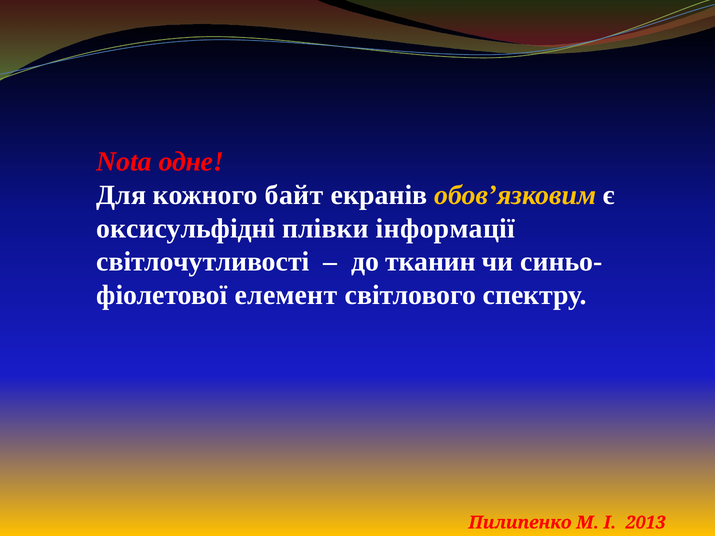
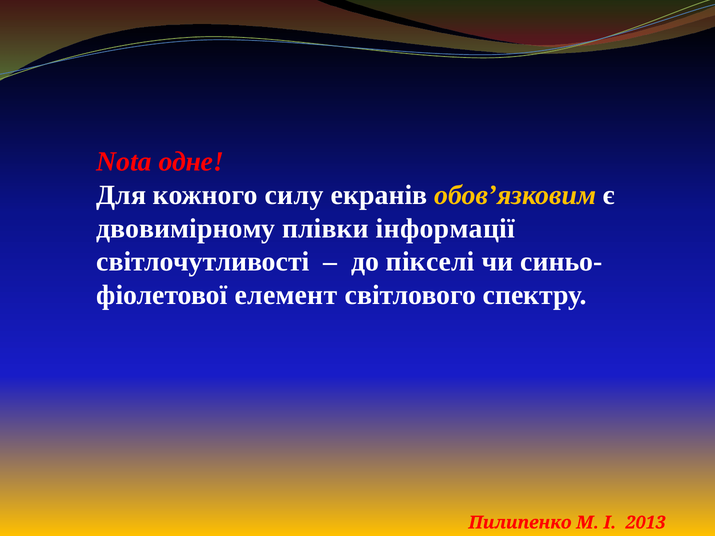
байт: байт -> силу
оксисульфідні: оксисульфідні -> двовимірному
тканин: тканин -> пікселі
